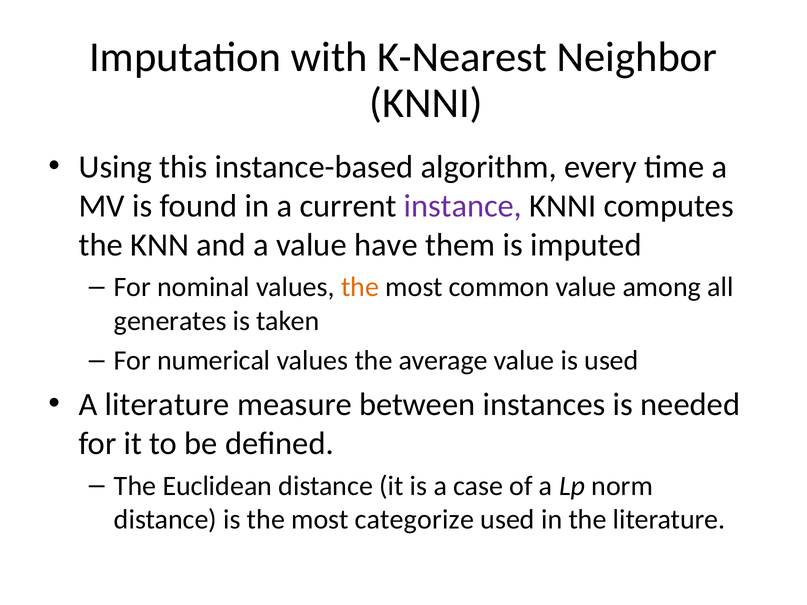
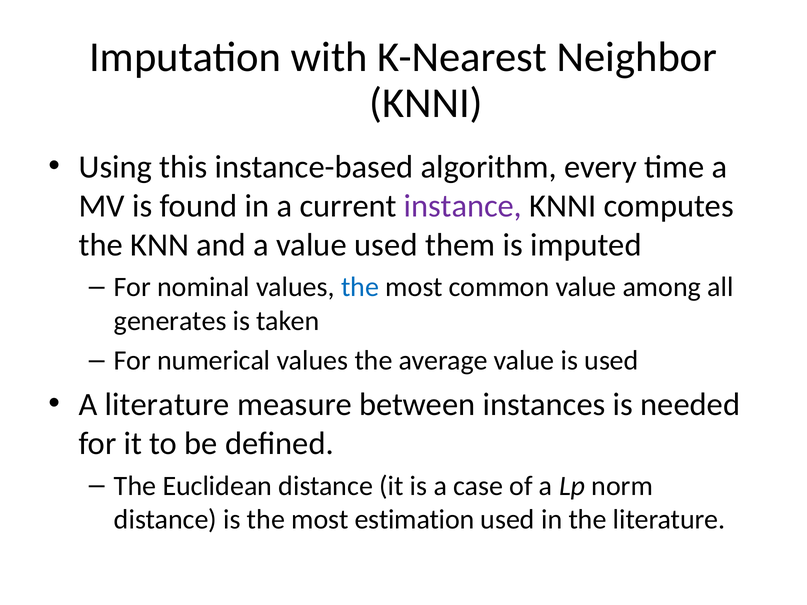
value have: have -> used
the at (360, 287) colour: orange -> blue
categorize: categorize -> estimation
